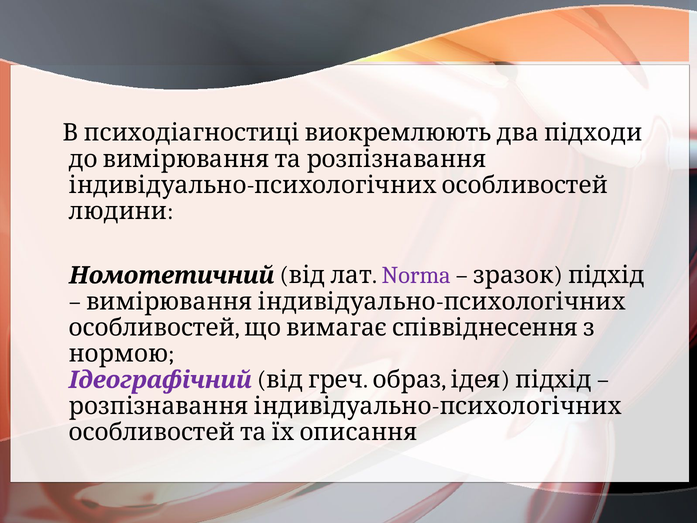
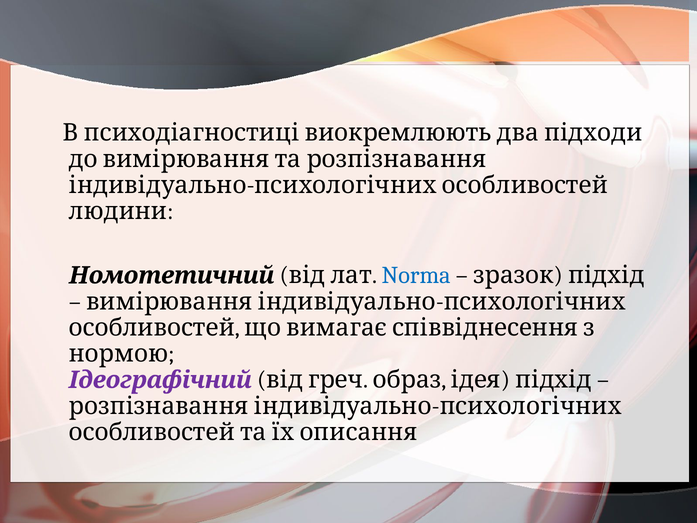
Norma colour: purple -> blue
